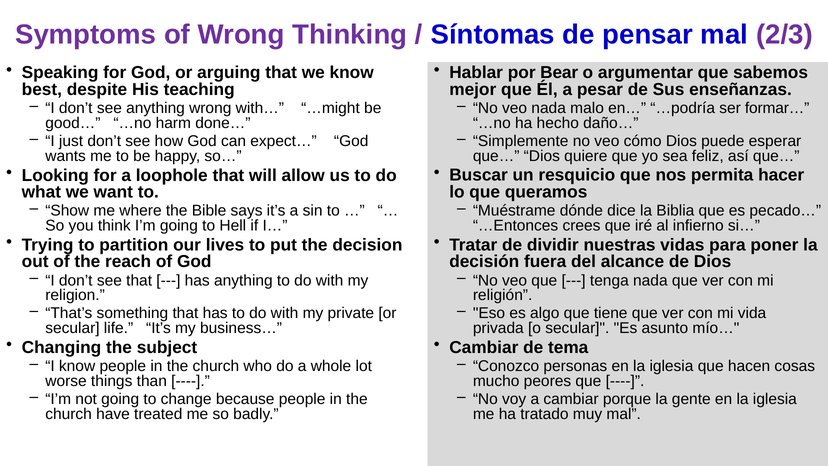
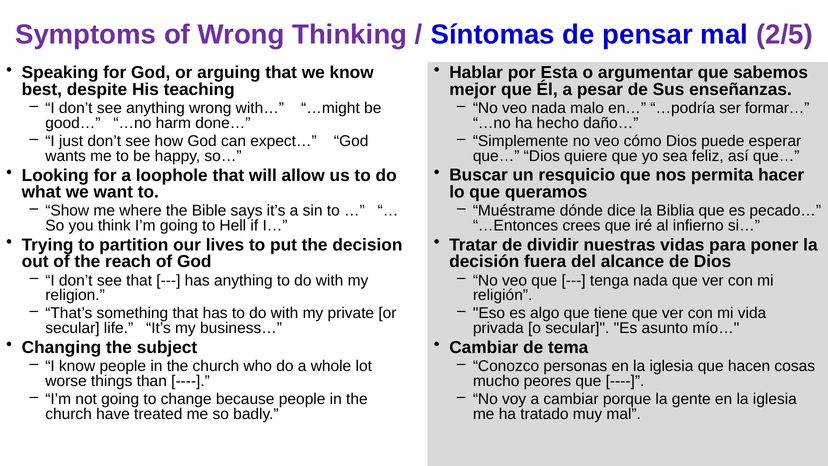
2/3: 2/3 -> 2/5
Bear: Bear -> Esta
